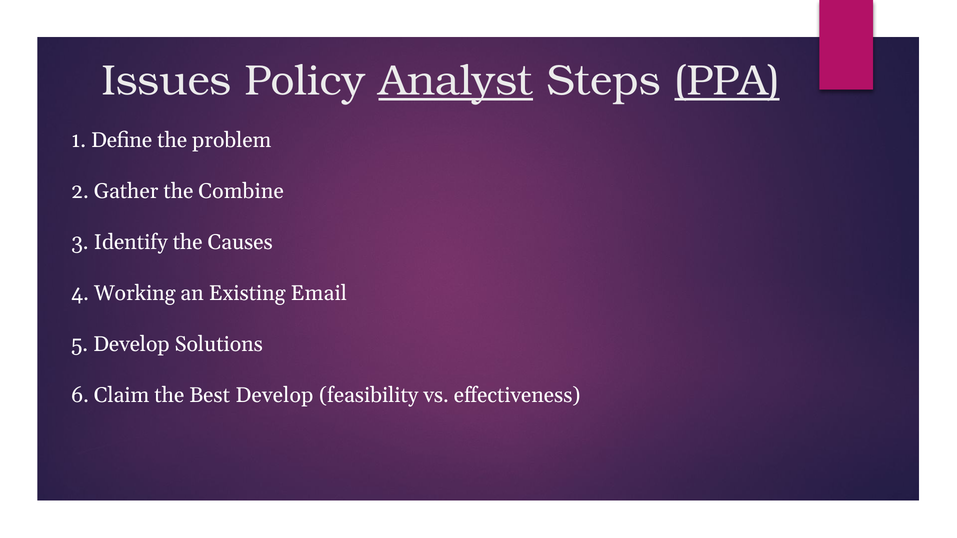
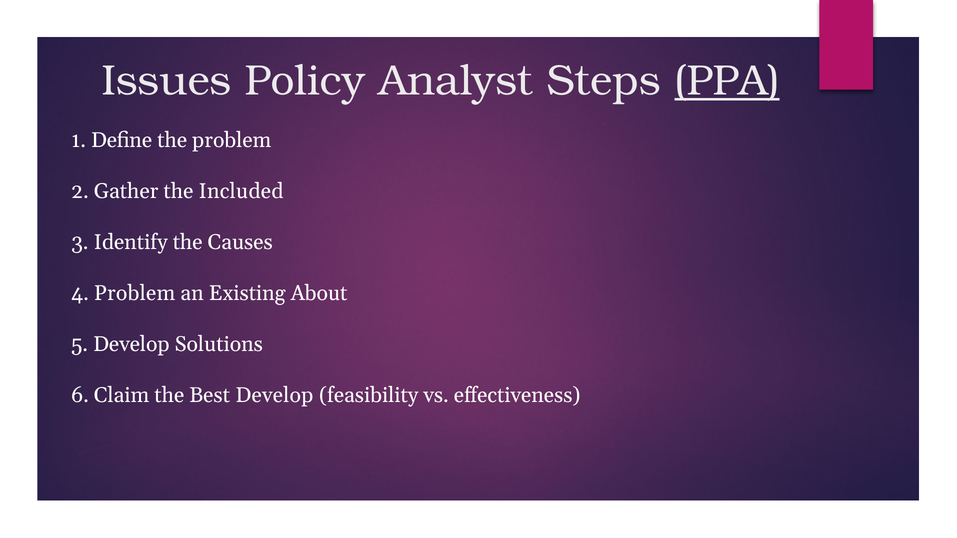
Analyst underline: present -> none
Combine: Combine -> Included
4 Working: Working -> Problem
Email: Email -> About
